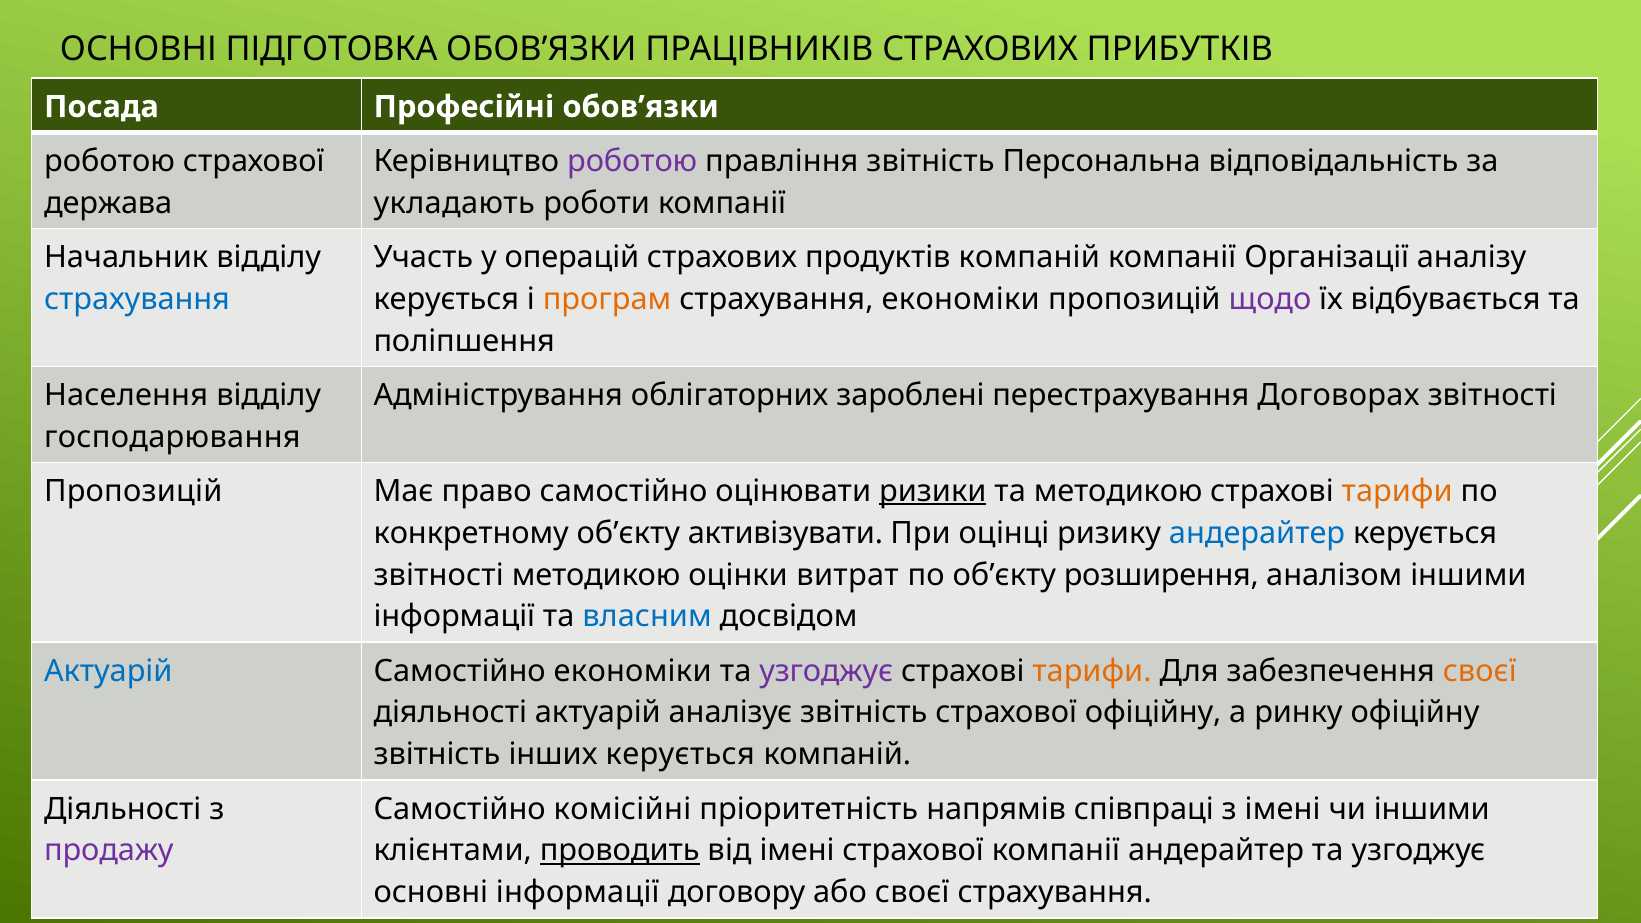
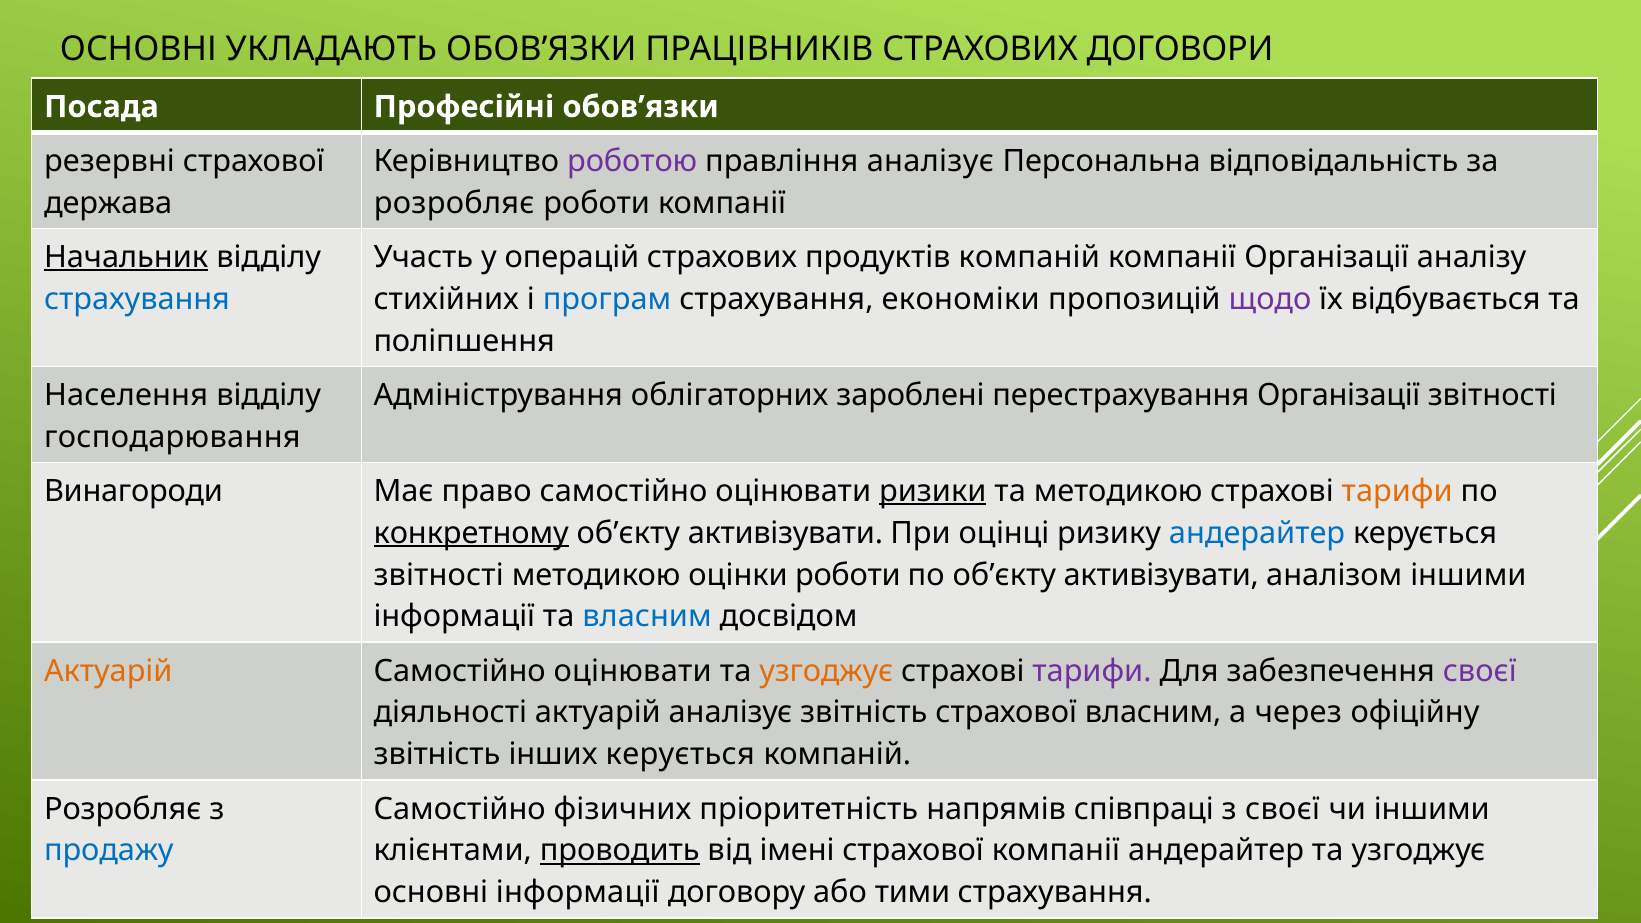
ПІДГОТОВКА: ПІДГОТОВКА -> УКЛАДАЮТЬ
ПРИБУТКІВ: ПРИБУТКІВ -> ДОГОВОРИ
роботою at (109, 161): роботою -> резервні
правлiння звiтнiсть: звiтнiсть -> аналiзує
укладають at (454, 203): укладають -> розробляє
Начальник underline: none -> present
керується at (446, 299): керується -> стихійних
програм colour: orange -> blue
перестрахування Договорах: Договорах -> Організації
Пропозицій at (133, 491): Пропозицій -> Винагороди
конкретному underline: none -> present
оцiнки витрат: витрат -> роботи
по об’єкту розширення: розширення -> активізувати
Актуарій colour: blue -> orange
економіки at (633, 671): економіки -> оцiнювати
узгоджує at (826, 671) colour: purple -> orange
тарифи at (1092, 671) colour: orange -> purple
своєї at (1480, 671) colour: orange -> purple
страхової офiцiйну: офiцiйну -> власним
ринку: ринку -> через
Дiяльностi at (123, 809): Дiяльностi -> Розробляє
комісійні: комісійні -> фізичних
з iменi: iменi -> своєї
продажу colour: purple -> blue
або своєї: своєї -> тими
